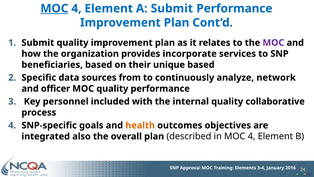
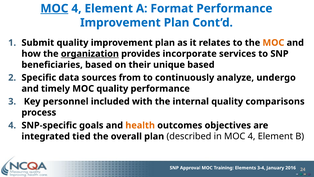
A Submit: Submit -> Format
MOC at (273, 43) colour: purple -> orange
organization underline: none -> present
network: network -> undergo
officer: officer -> timely
collaborative: collaborative -> comparisons
also: also -> tied
